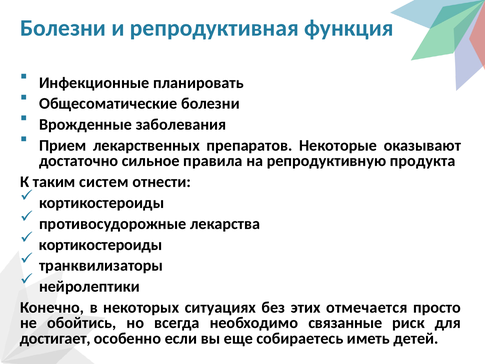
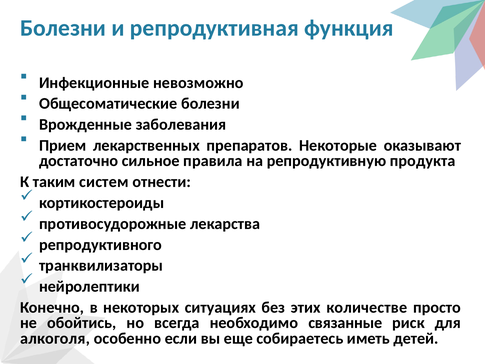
планировать: планировать -> невозможно
кортикостероиды at (101, 244): кортикостероиды -> репродуктивного
отмечается: отмечается -> количестве
достигает: достигает -> алкоголя
